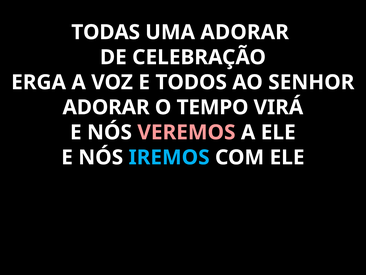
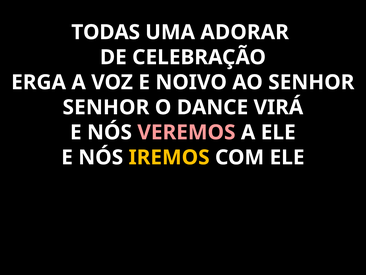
TODOS: TODOS -> NOIVO
ADORAR at (106, 107): ADORAR -> SENHOR
TEMPO: TEMPO -> DANCE
IREMOS at (169, 157) colour: light blue -> yellow
